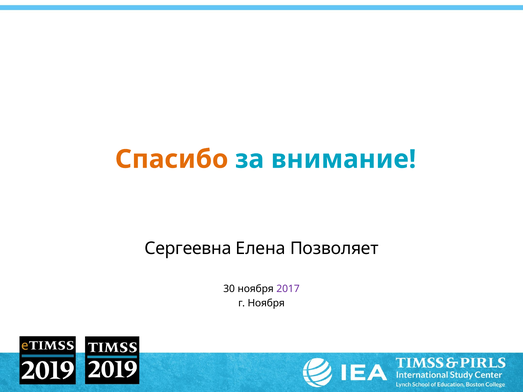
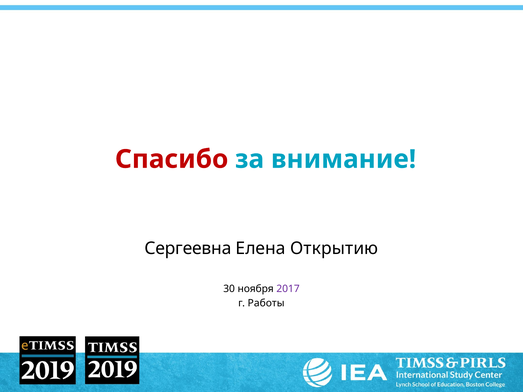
Спасибо colour: orange -> red
Позволяет: Позволяет -> Открытию
г Ноября: Ноября -> Работы
